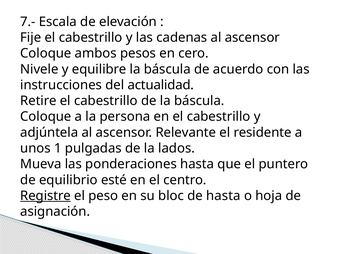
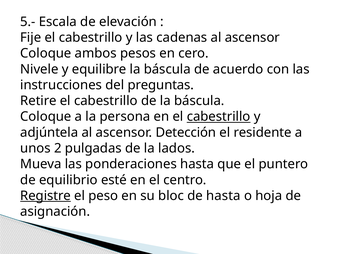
7.-: 7.- -> 5.-
actualidad: actualidad -> preguntas
cabestrillo at (219, 116) underline: none -> present
Relevante: Relevante -> Detección
1: 1 -> 2
